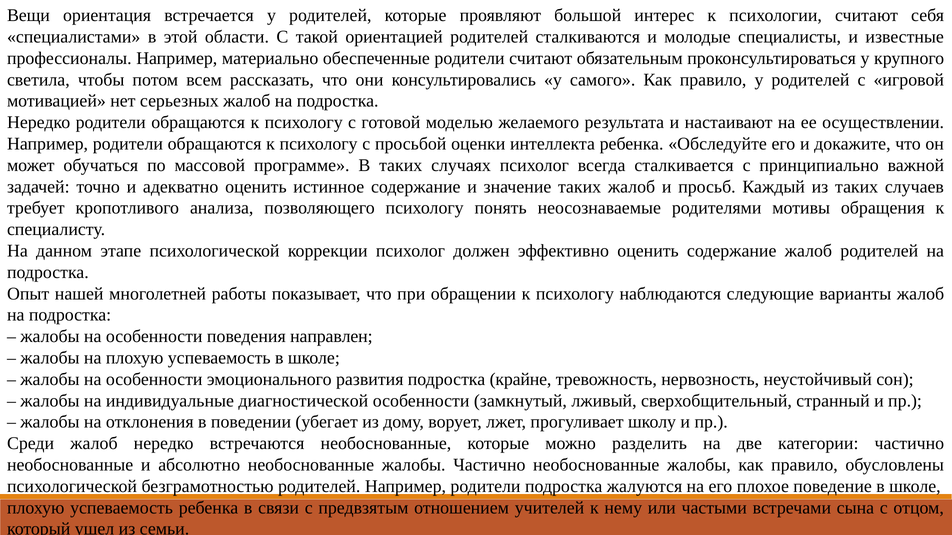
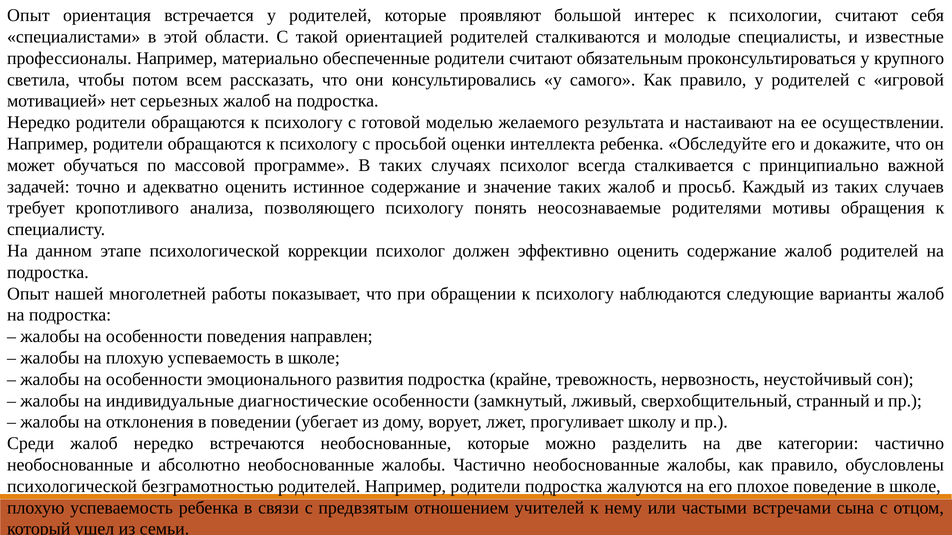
Вещи at (28, 15): Вещи -> Опыт
диагностической: диагностической -> диагностические
